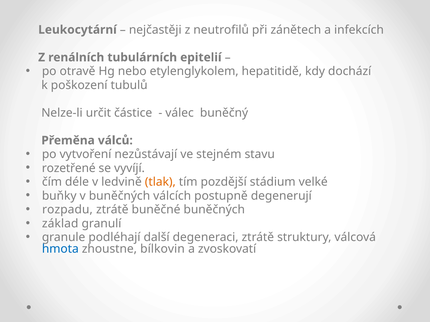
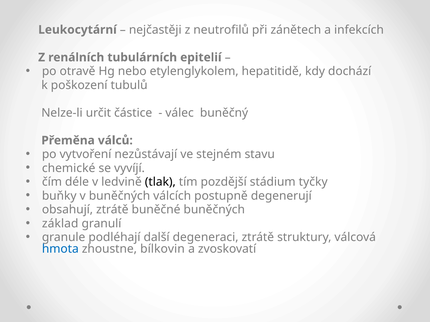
rozetřené: rozetřené -> chemické
tlak colour: orange -> black
velké: velké -> tyčky
rozpadu: rozpadu -> obsahují
